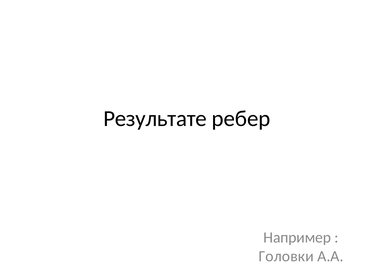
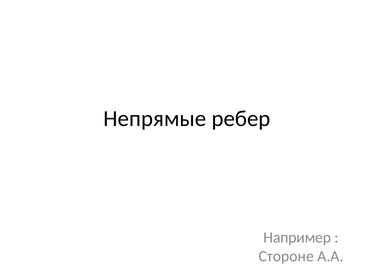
Результате: Результате -> Непрямые
Головки: Головки -> Стороне
